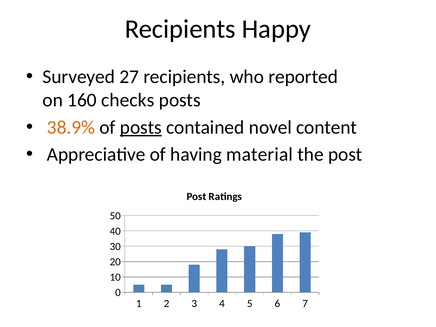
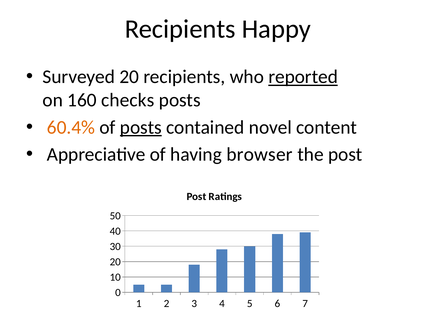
Surveyed 27: 27 -> 20
reported underline: none -> present
38.9%: 38.9% -> 60.4%
material: material -> browser
